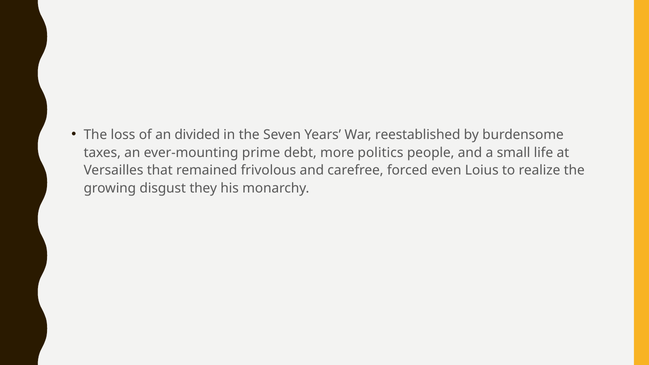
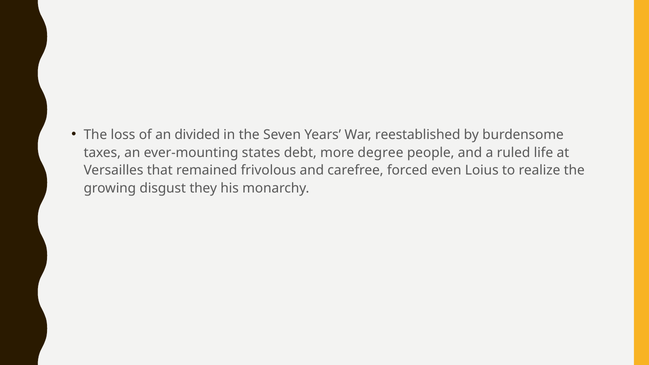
prime: prime -> states
politics: politics -> degree
small: small -> ruled
